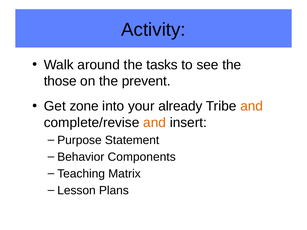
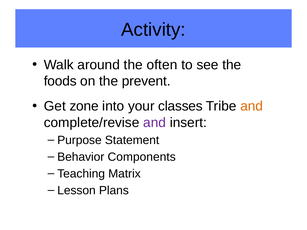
tasks: tasks -> often
those: those -> foods
already: already -> classes
and at (155, 123) colour: orange -> purple
